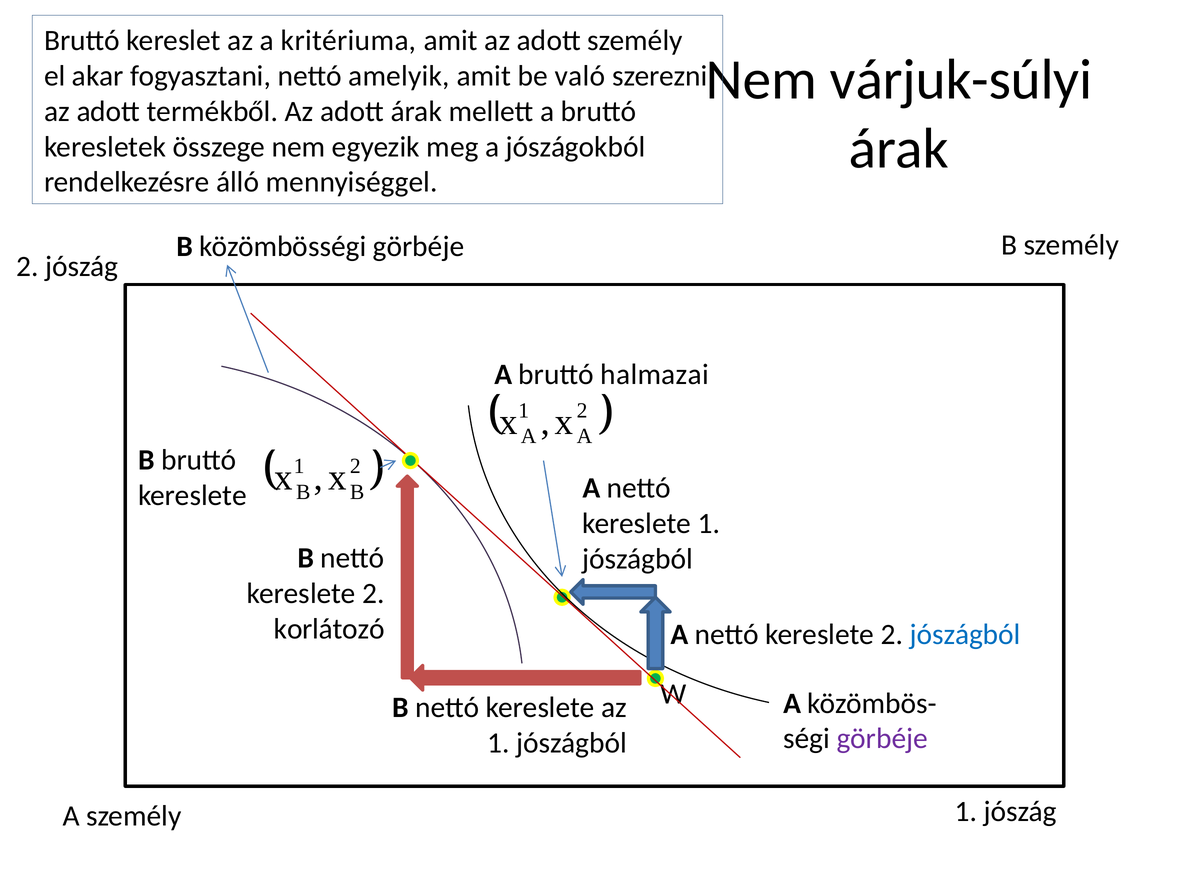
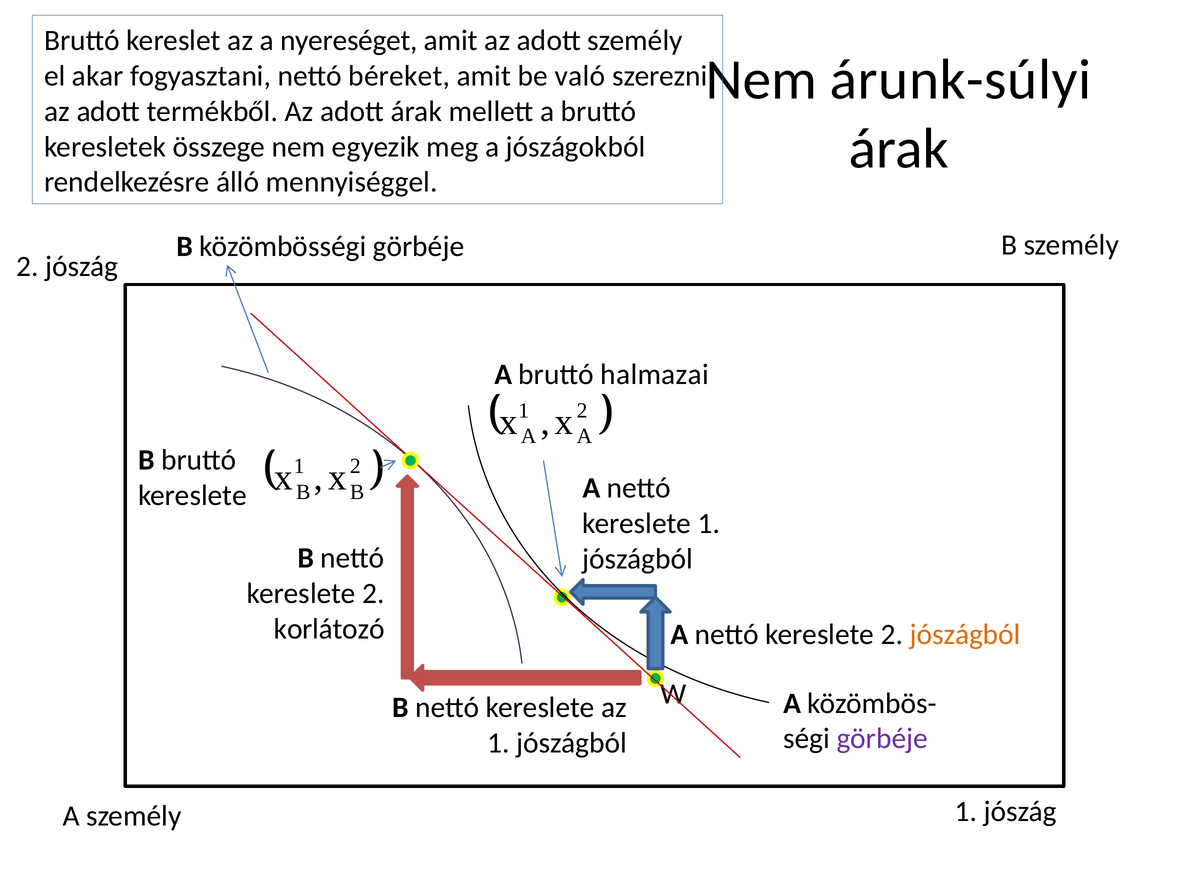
kritériuma: kritériuma -> nyereséget
várjuk-súlyi: várjuk-súlyi -> árunk-súlyi
amelyik: amelyik -> béreket
jószágból at (965, 635) colour: blue -> orange
